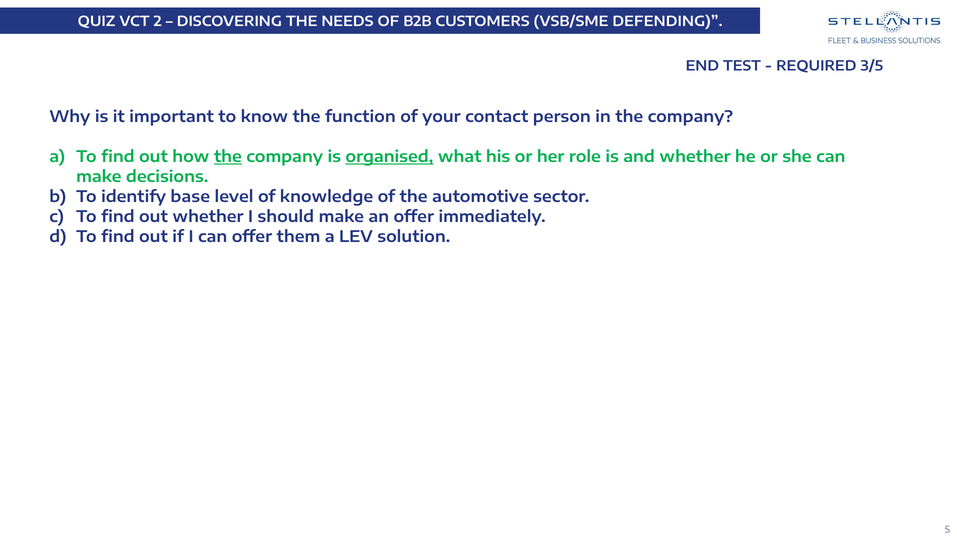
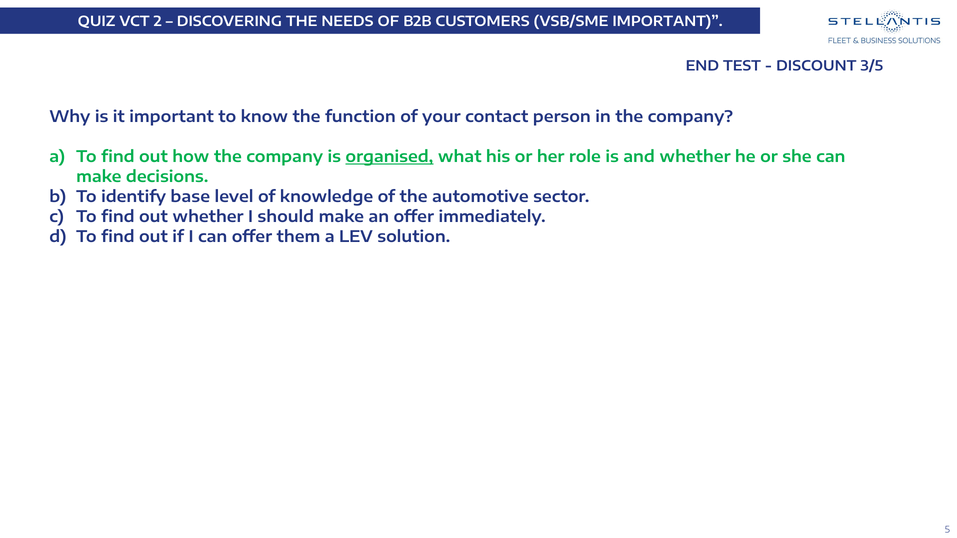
VSB/SME DEFENDING: DEFENDING -> IMPORTANT
REQUIRED: REQUIRED -> DISCOUNT
the at (228, 157) underline: present -> none
